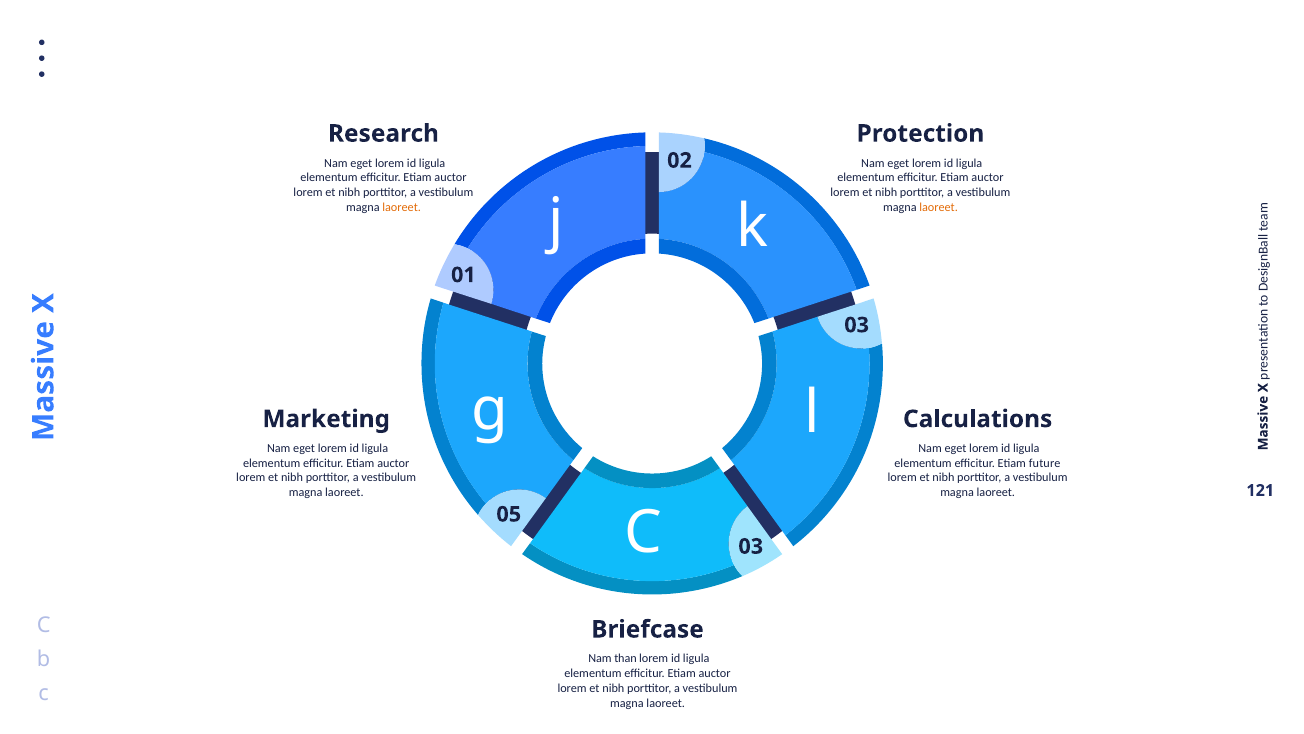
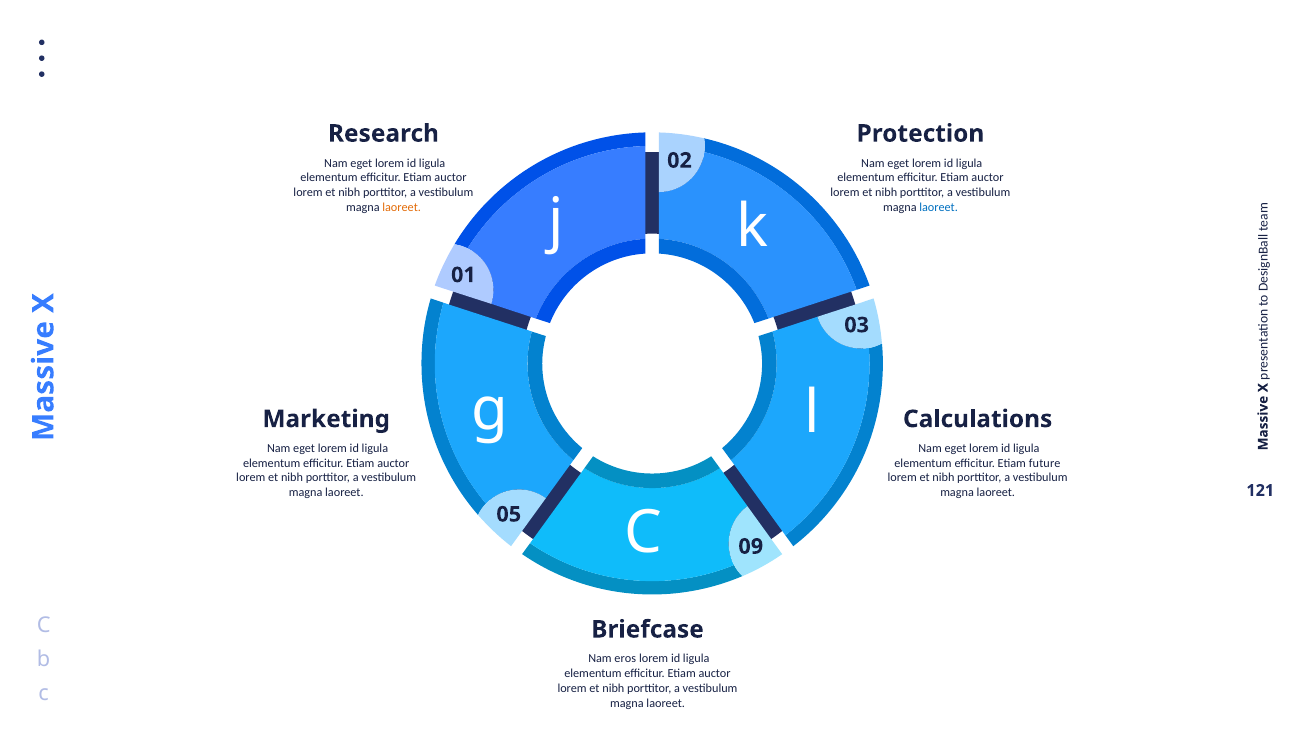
laoreet at (939, 207) colour: orange -> blue
C 03: 03 -> 09
than: than -> eros
